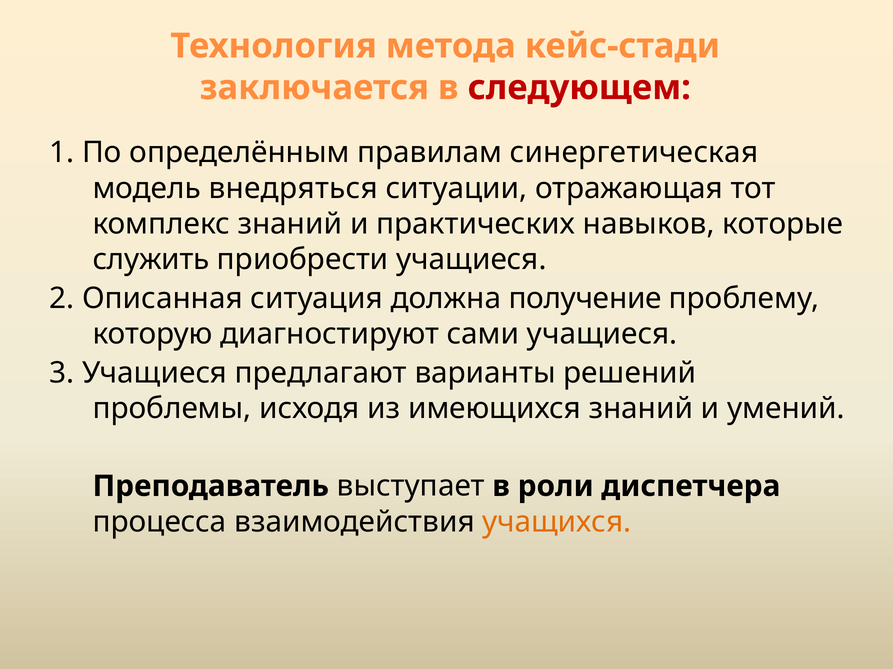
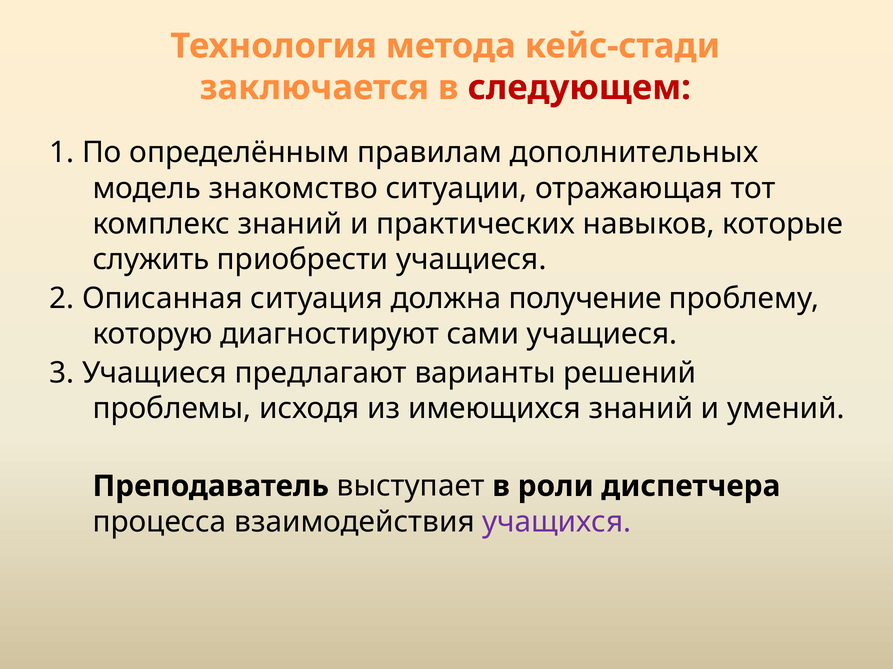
синергетическая: синергетическая -> дополнительных
внедряться: внедряться -> знакомство
учащихся colour: orange -> purple
